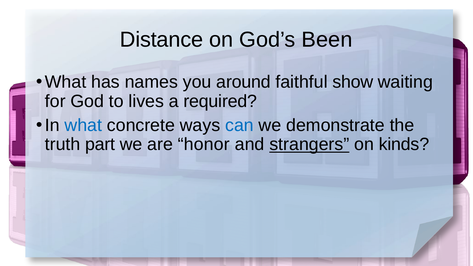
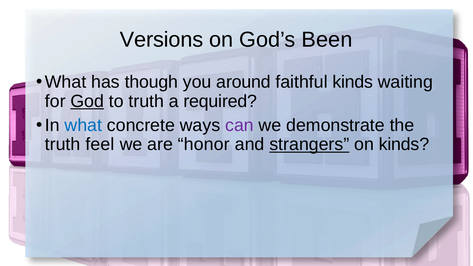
Distance: Distance -> Versions
names: names -> though
faithful show: show -> kinds
God underline: none -> present
to lives: lives -> truth
can colour: blue -> purple
part: part -> feel
